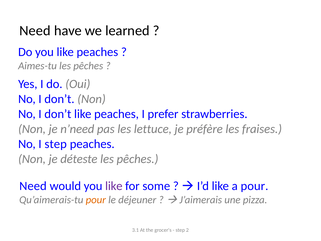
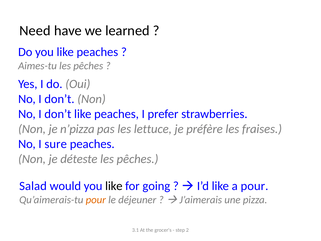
n’need: n’need -> n’pizza
I step: step -> sure
Need at (33, 186): Need -> Salad
like at (114, 186) colour: purple -> black
some: some -> going
